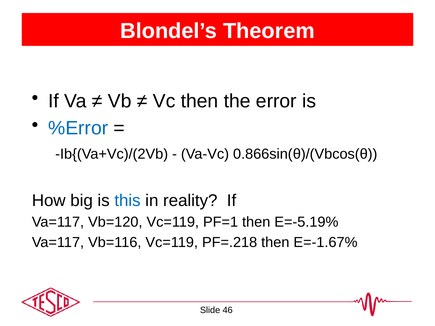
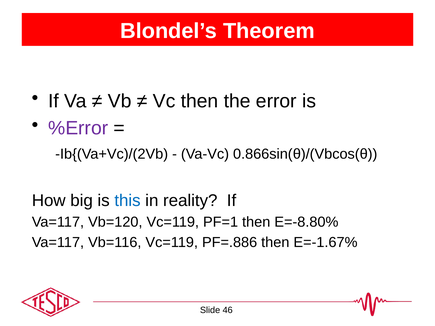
%Error colour: blue -> purple
E=-5.19%: E=-5.19% -> E=-8.80%
PF=.218: PF=.218 -> PF=.886
